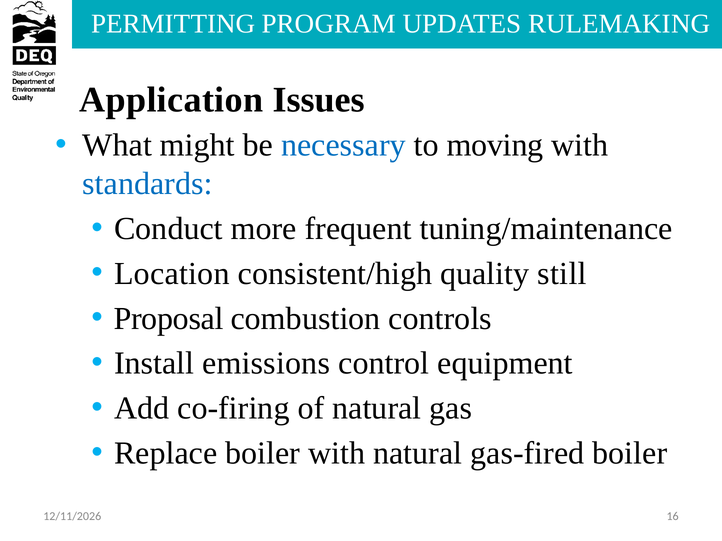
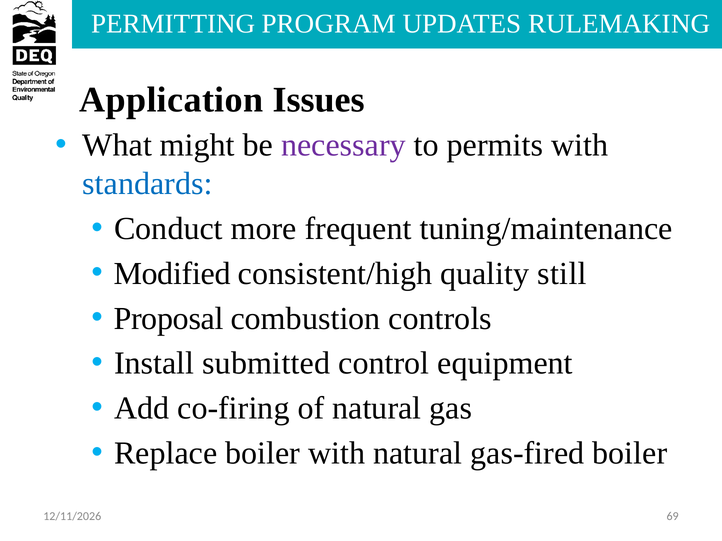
necessary colour: blue -> purple
moving: moving -> permits
Location: Location -> Modified
emissions: emissions -> submitted
16: 16 -> 69
